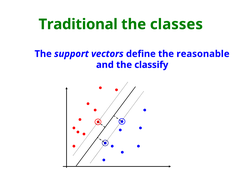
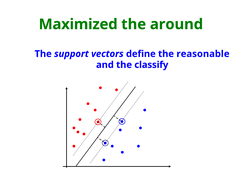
Traditional: Traditional -> Maximized
classes: classes -> around
